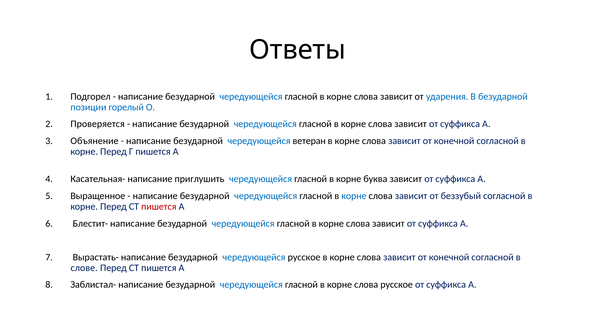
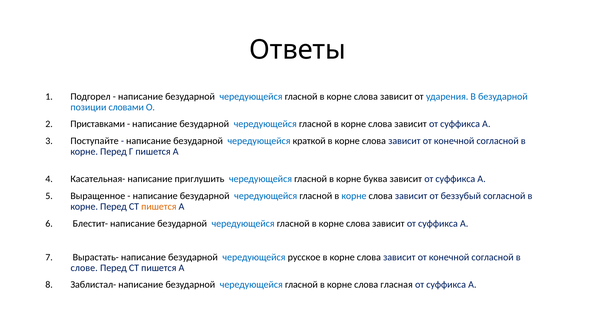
горелый: горелый -> словами
Проверяется: Проверяется -> Приставками
Объянение: Объянение -> Поступайте
ветеран: ветеран -> краткой
пишется at (159, 207) colour: red -> orange
слова русское: русское -> гласная
